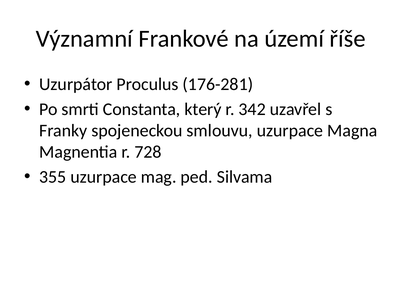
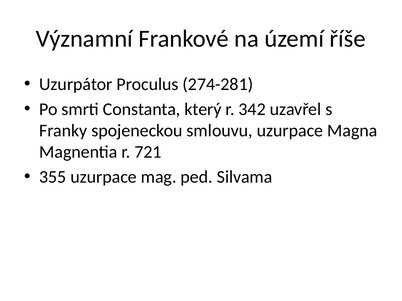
176-281: 176-281 -> 274-281
728: 728 -> 721
